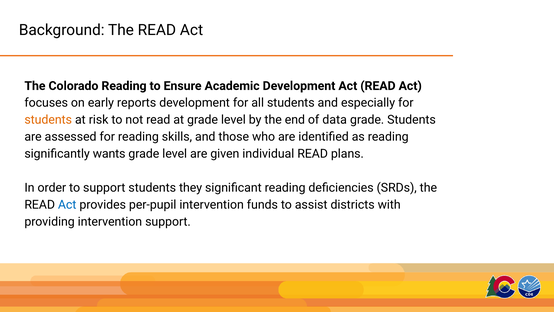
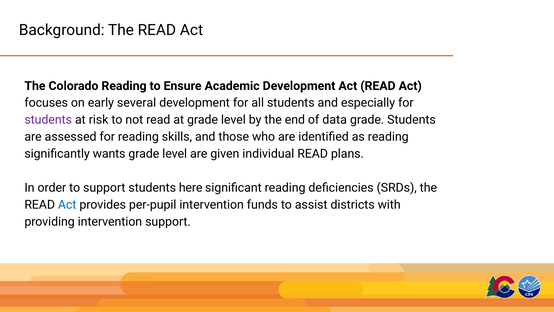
reports: reports -> several
students at (48, 120) colour: orange -> purple
they: they -> here
